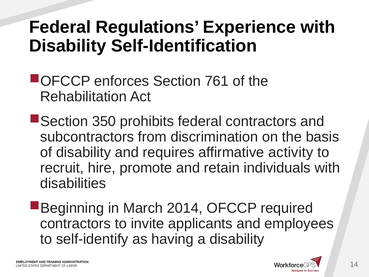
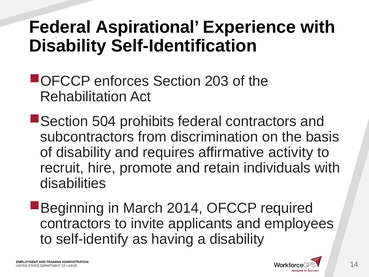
Regulations: Regulations -> Aspirational
761: 761 -> 203
350: 350 -> 504
